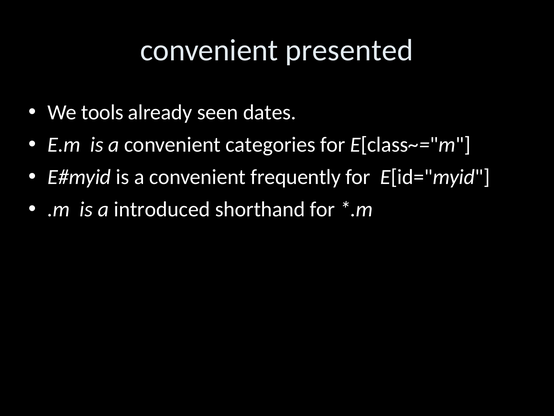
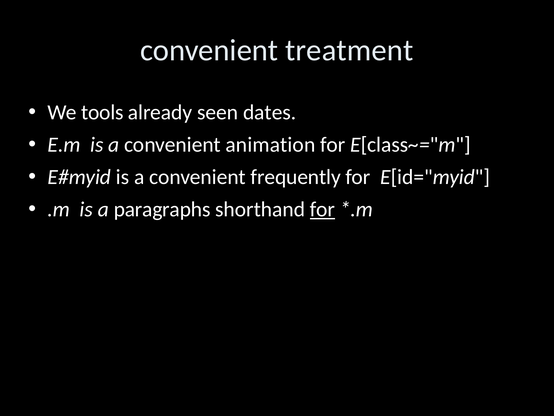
presented: presented -> treatment
categories: categories -> animation
introduced: introduced -> paragraphs
for at (322, 209) underline: none -> present
